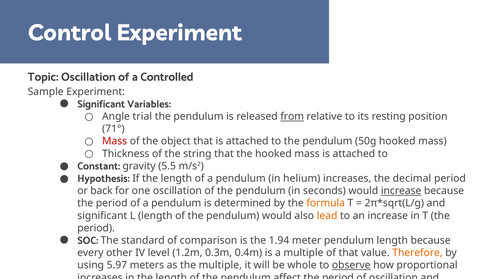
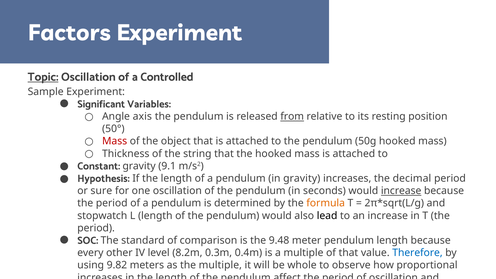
Control: Control -> Factors
Topic underline: none -> present
trial: trial -> axis
71°: 71° -> 50°
5.5: 5.5 -> 9.1
in helium: helium -> gravity
back: back -> sure
significant at (102, 216): significant -> stopwatch
lead colour: orange -> black
1.94: 1.94 -> 9.48
1.2m: 1.2m -> 8.2m
Therefore colour: orange -> blue
5.97: 5.97 -> 9.82
observe underline: present -> none
